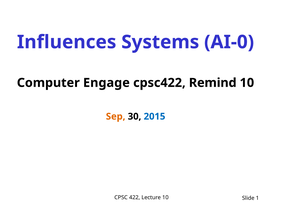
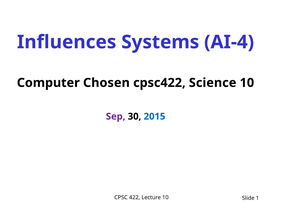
AI-0: AI-0 -> AI-4
Engage: Engage -> Chosen
Remind: Remind -> Science
Sep colour: orange -> purple
